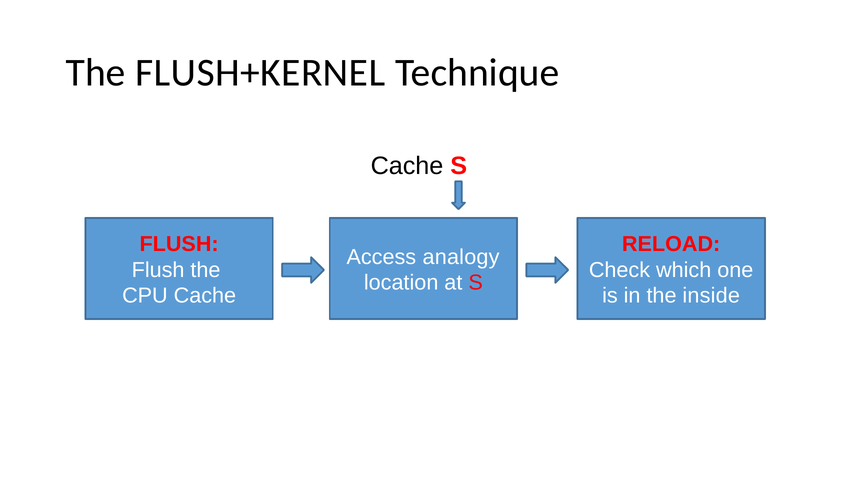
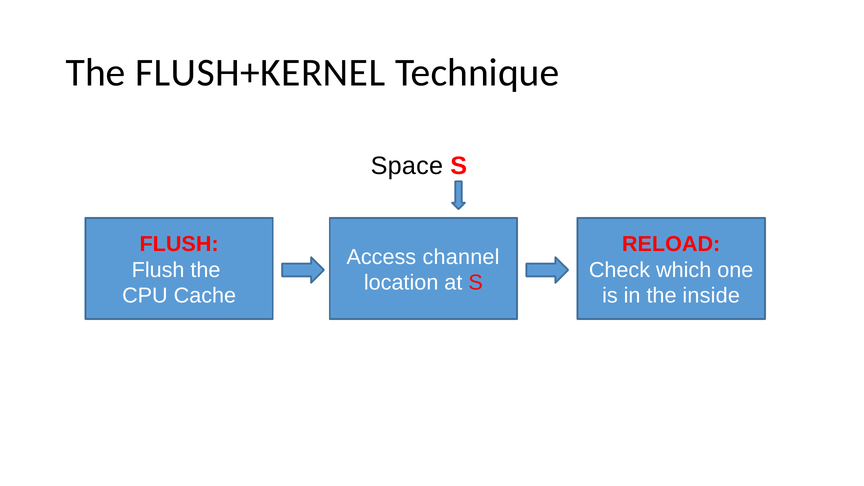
Cache at (407, 166): Cache -> Space
analogy: analogy -> channel
